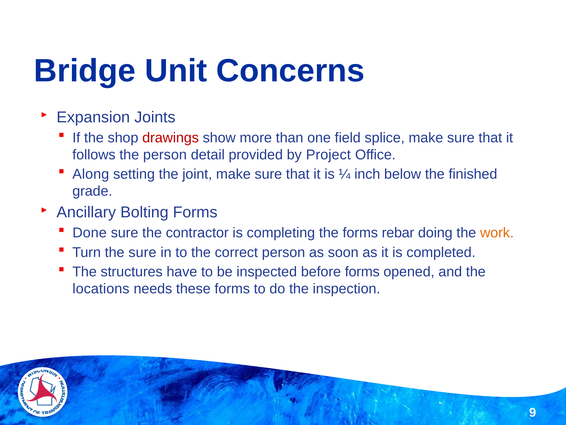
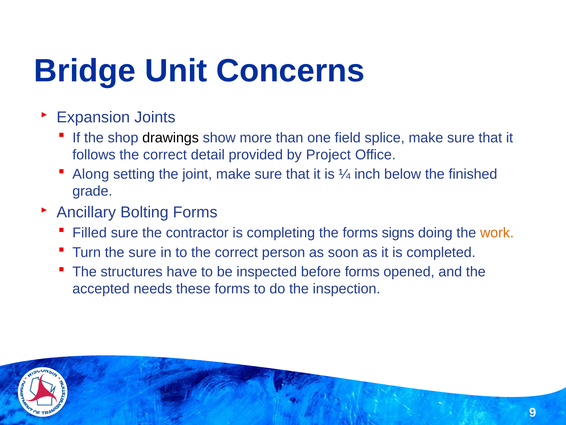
drawings colour: red -> black
follows the person: person -> correct
Done: Done -> Filled
rebar: rebar -> signs
locations: locations -> accepted
